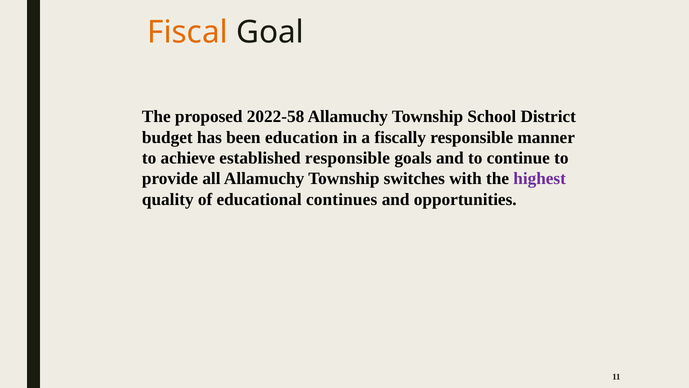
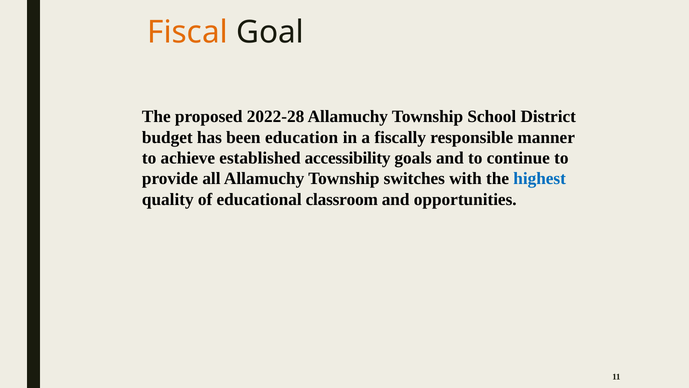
2022-58: 2022-58 -> 2022-28
established responsible: responsible -> accessibility
highest colour: purple -> blue
continues: continues -> classroom
